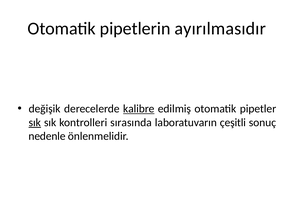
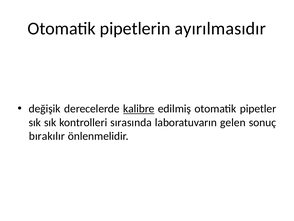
sık at (35, 122) underline: present -> none
çeşitli: çeşitli -> gelen
nedenle: nedenle -> bırakılır
